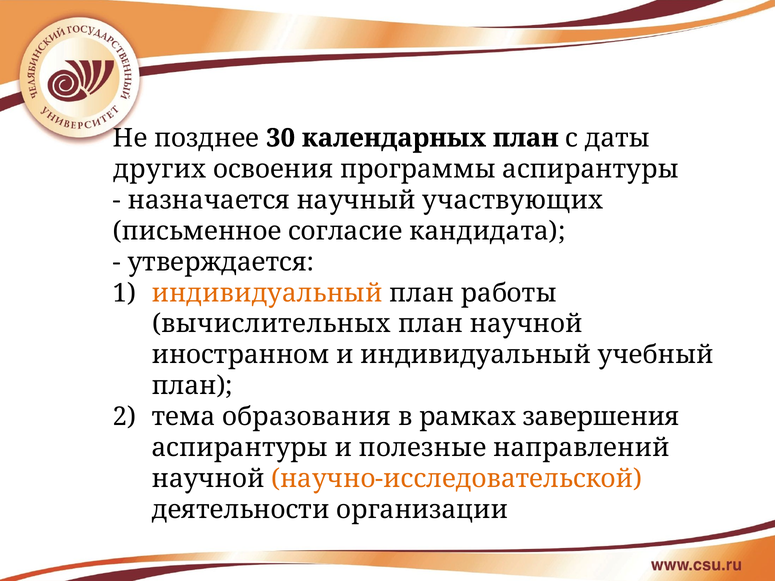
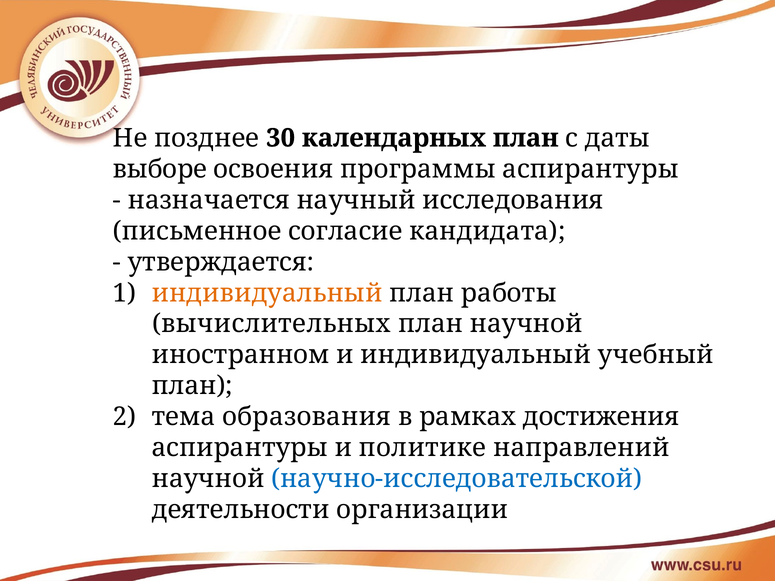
других: других -> выборе
участвующих: участвующих -> исследования
завершения: завершения -> достижения
полезные: полезные -> политике
научно-исследовательской colour: orange -> blue
